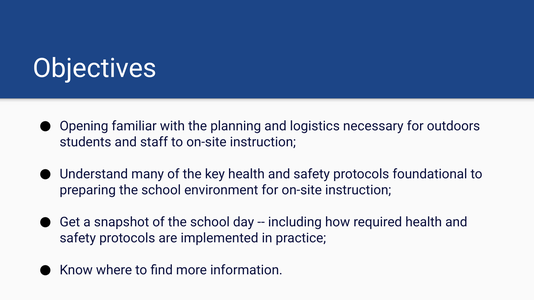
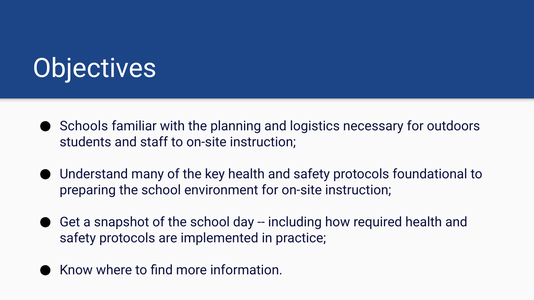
Opening: Opening -> Schools
